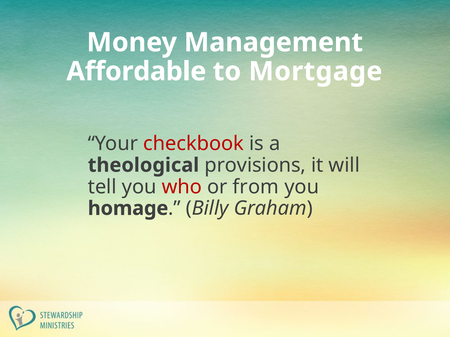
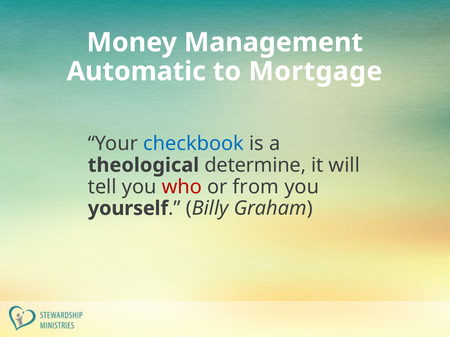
Affordable: Affordable -> Automatic
checkbook colour: red -> blue
provisions: provisions -> determine
homage: homage -> yourself
